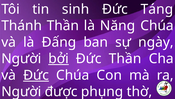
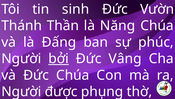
Táng: Táng -> Vườn
ngày: ngày -> phúc
Đức Thần: Thần -> Vâng
Đức at (36, 75) underline: present -> none
